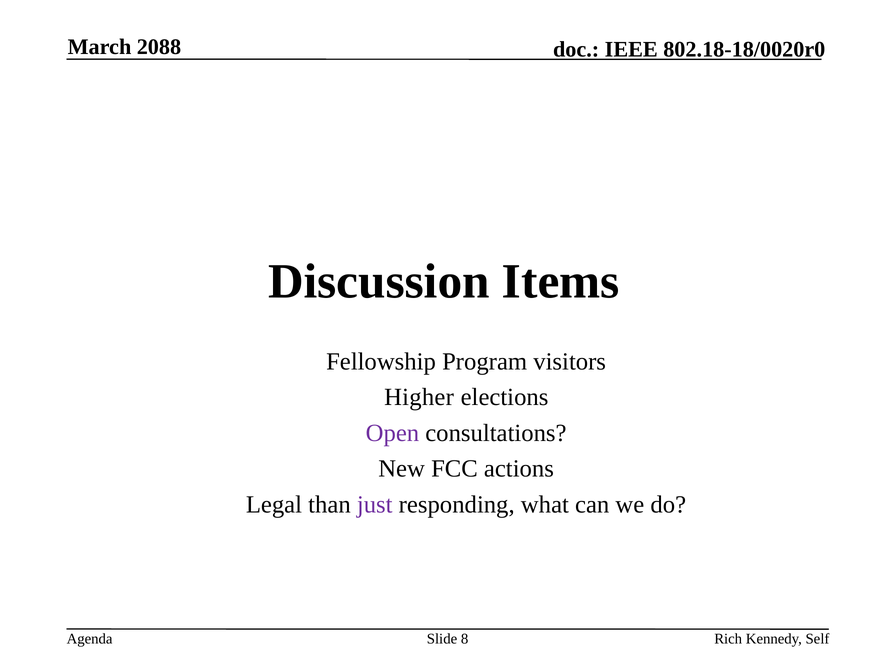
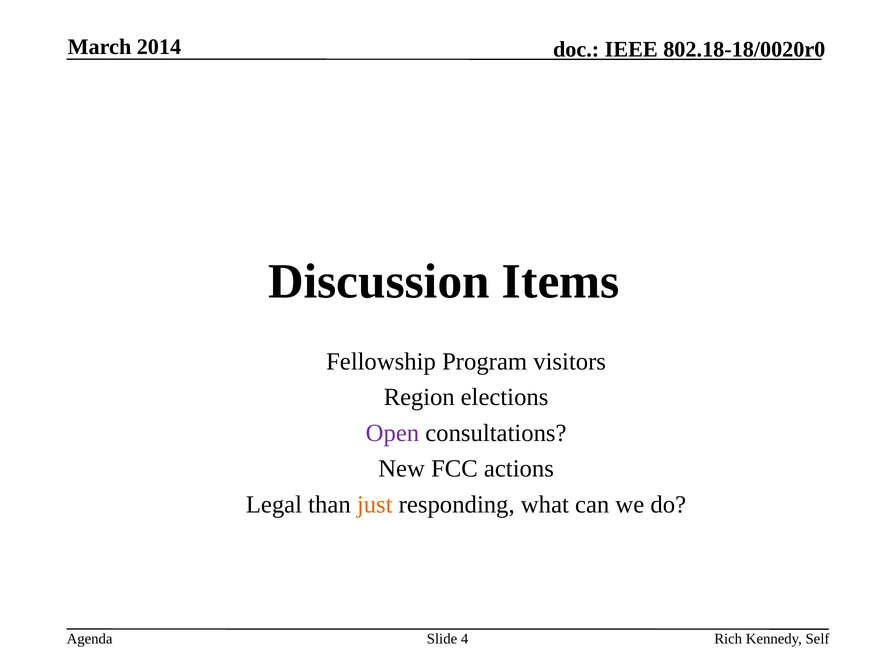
2088: 2088 -> 2014
Higher: Higher -> Region
just colour: purple -> orange
8: 8 -> 4
